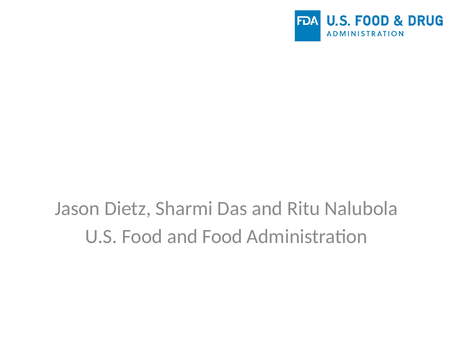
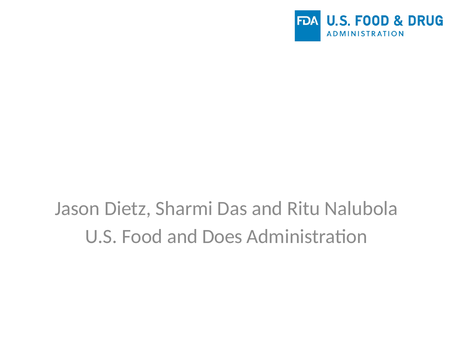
and Food: Food -> Does
